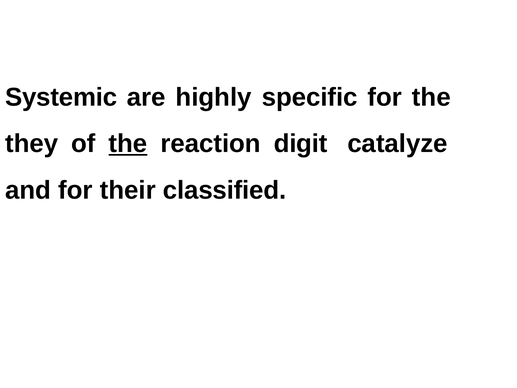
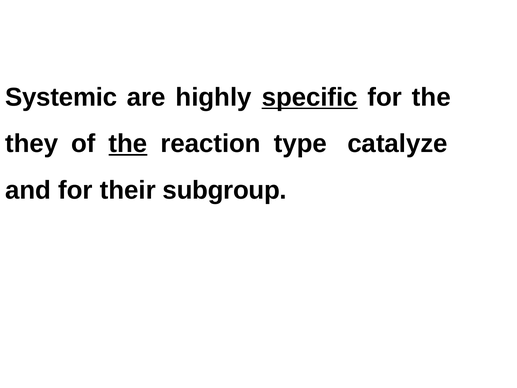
specific underline: none -> present
digit: digit -> type
classified: classified -> subgroup
